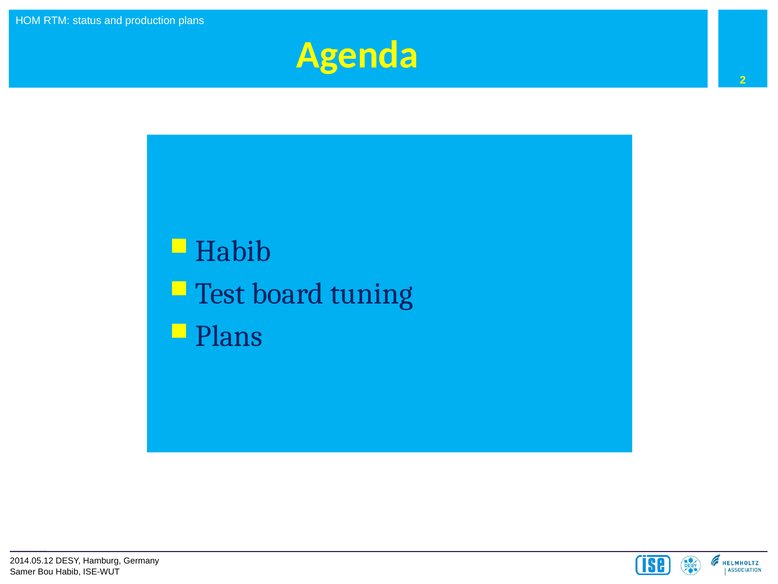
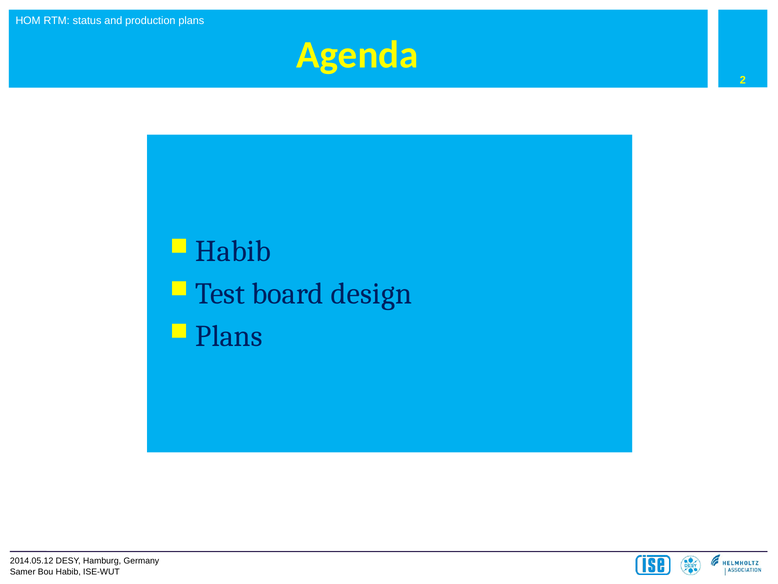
tuning: tuning -> design
